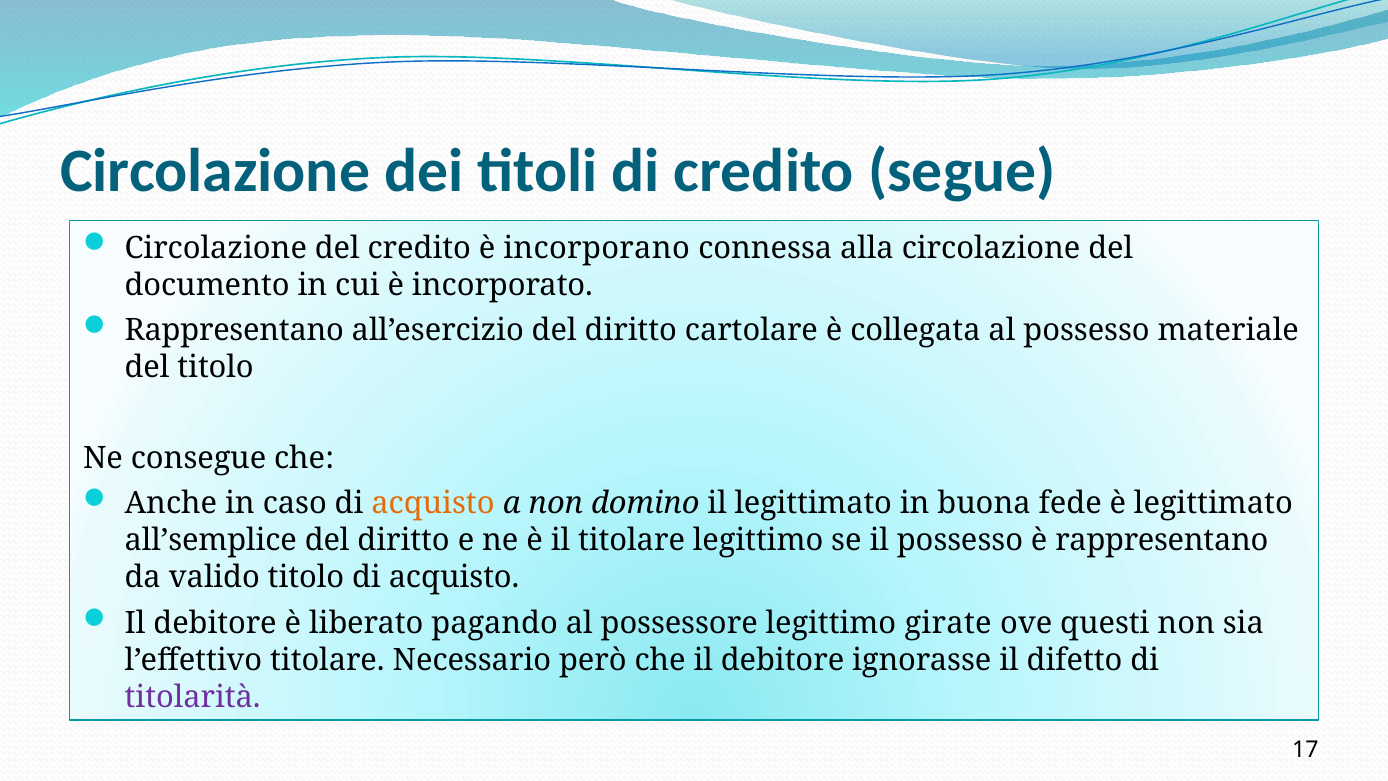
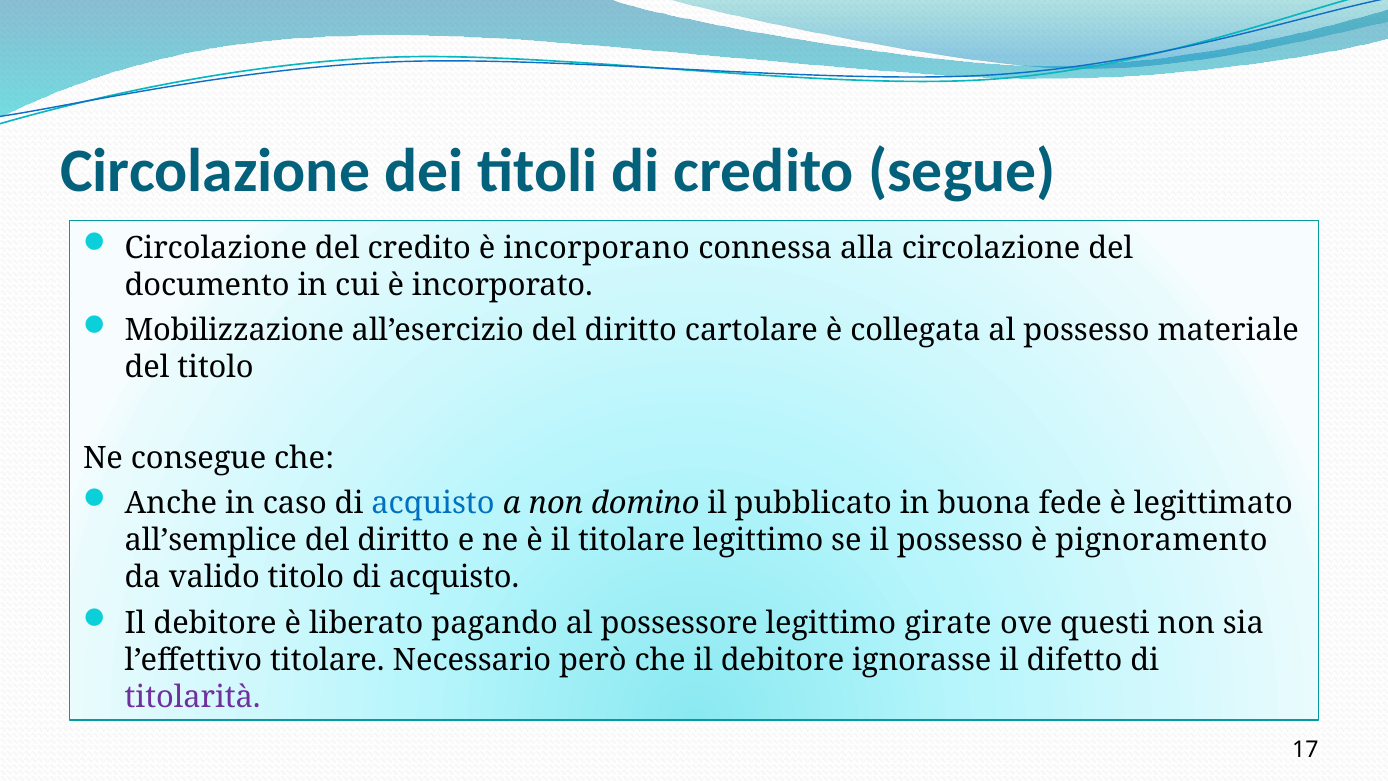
Rappresentano at (234, 330): Rappresentano -> Mobilizzazione
acquisto at (433, 504) colour: orange -> blue
il legittimato: legittimato -> pubblicato
è rappresentano: rappresentano -> pignoramento
